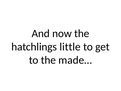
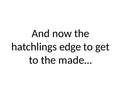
little: little -> edge
